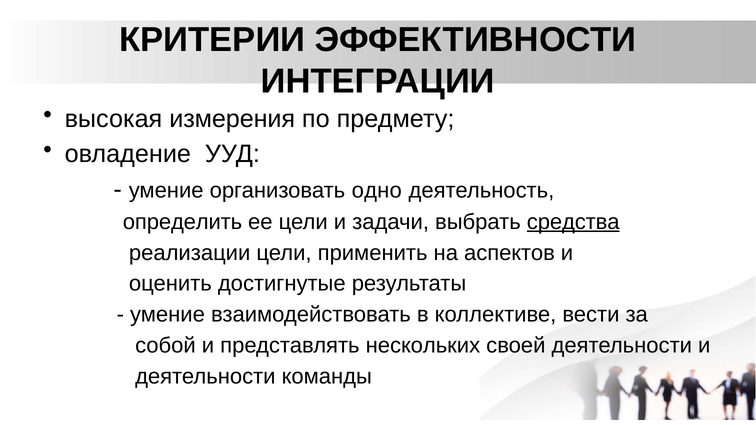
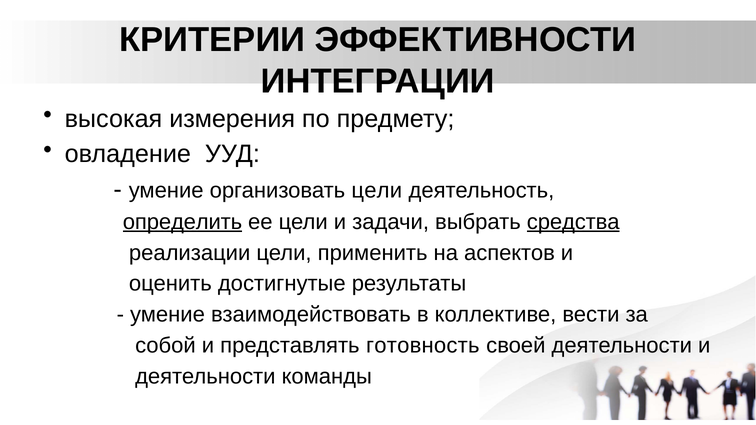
организовать одно: одно -> цели
определить underline: none -> present
нескольких: нескольких -> готовность
